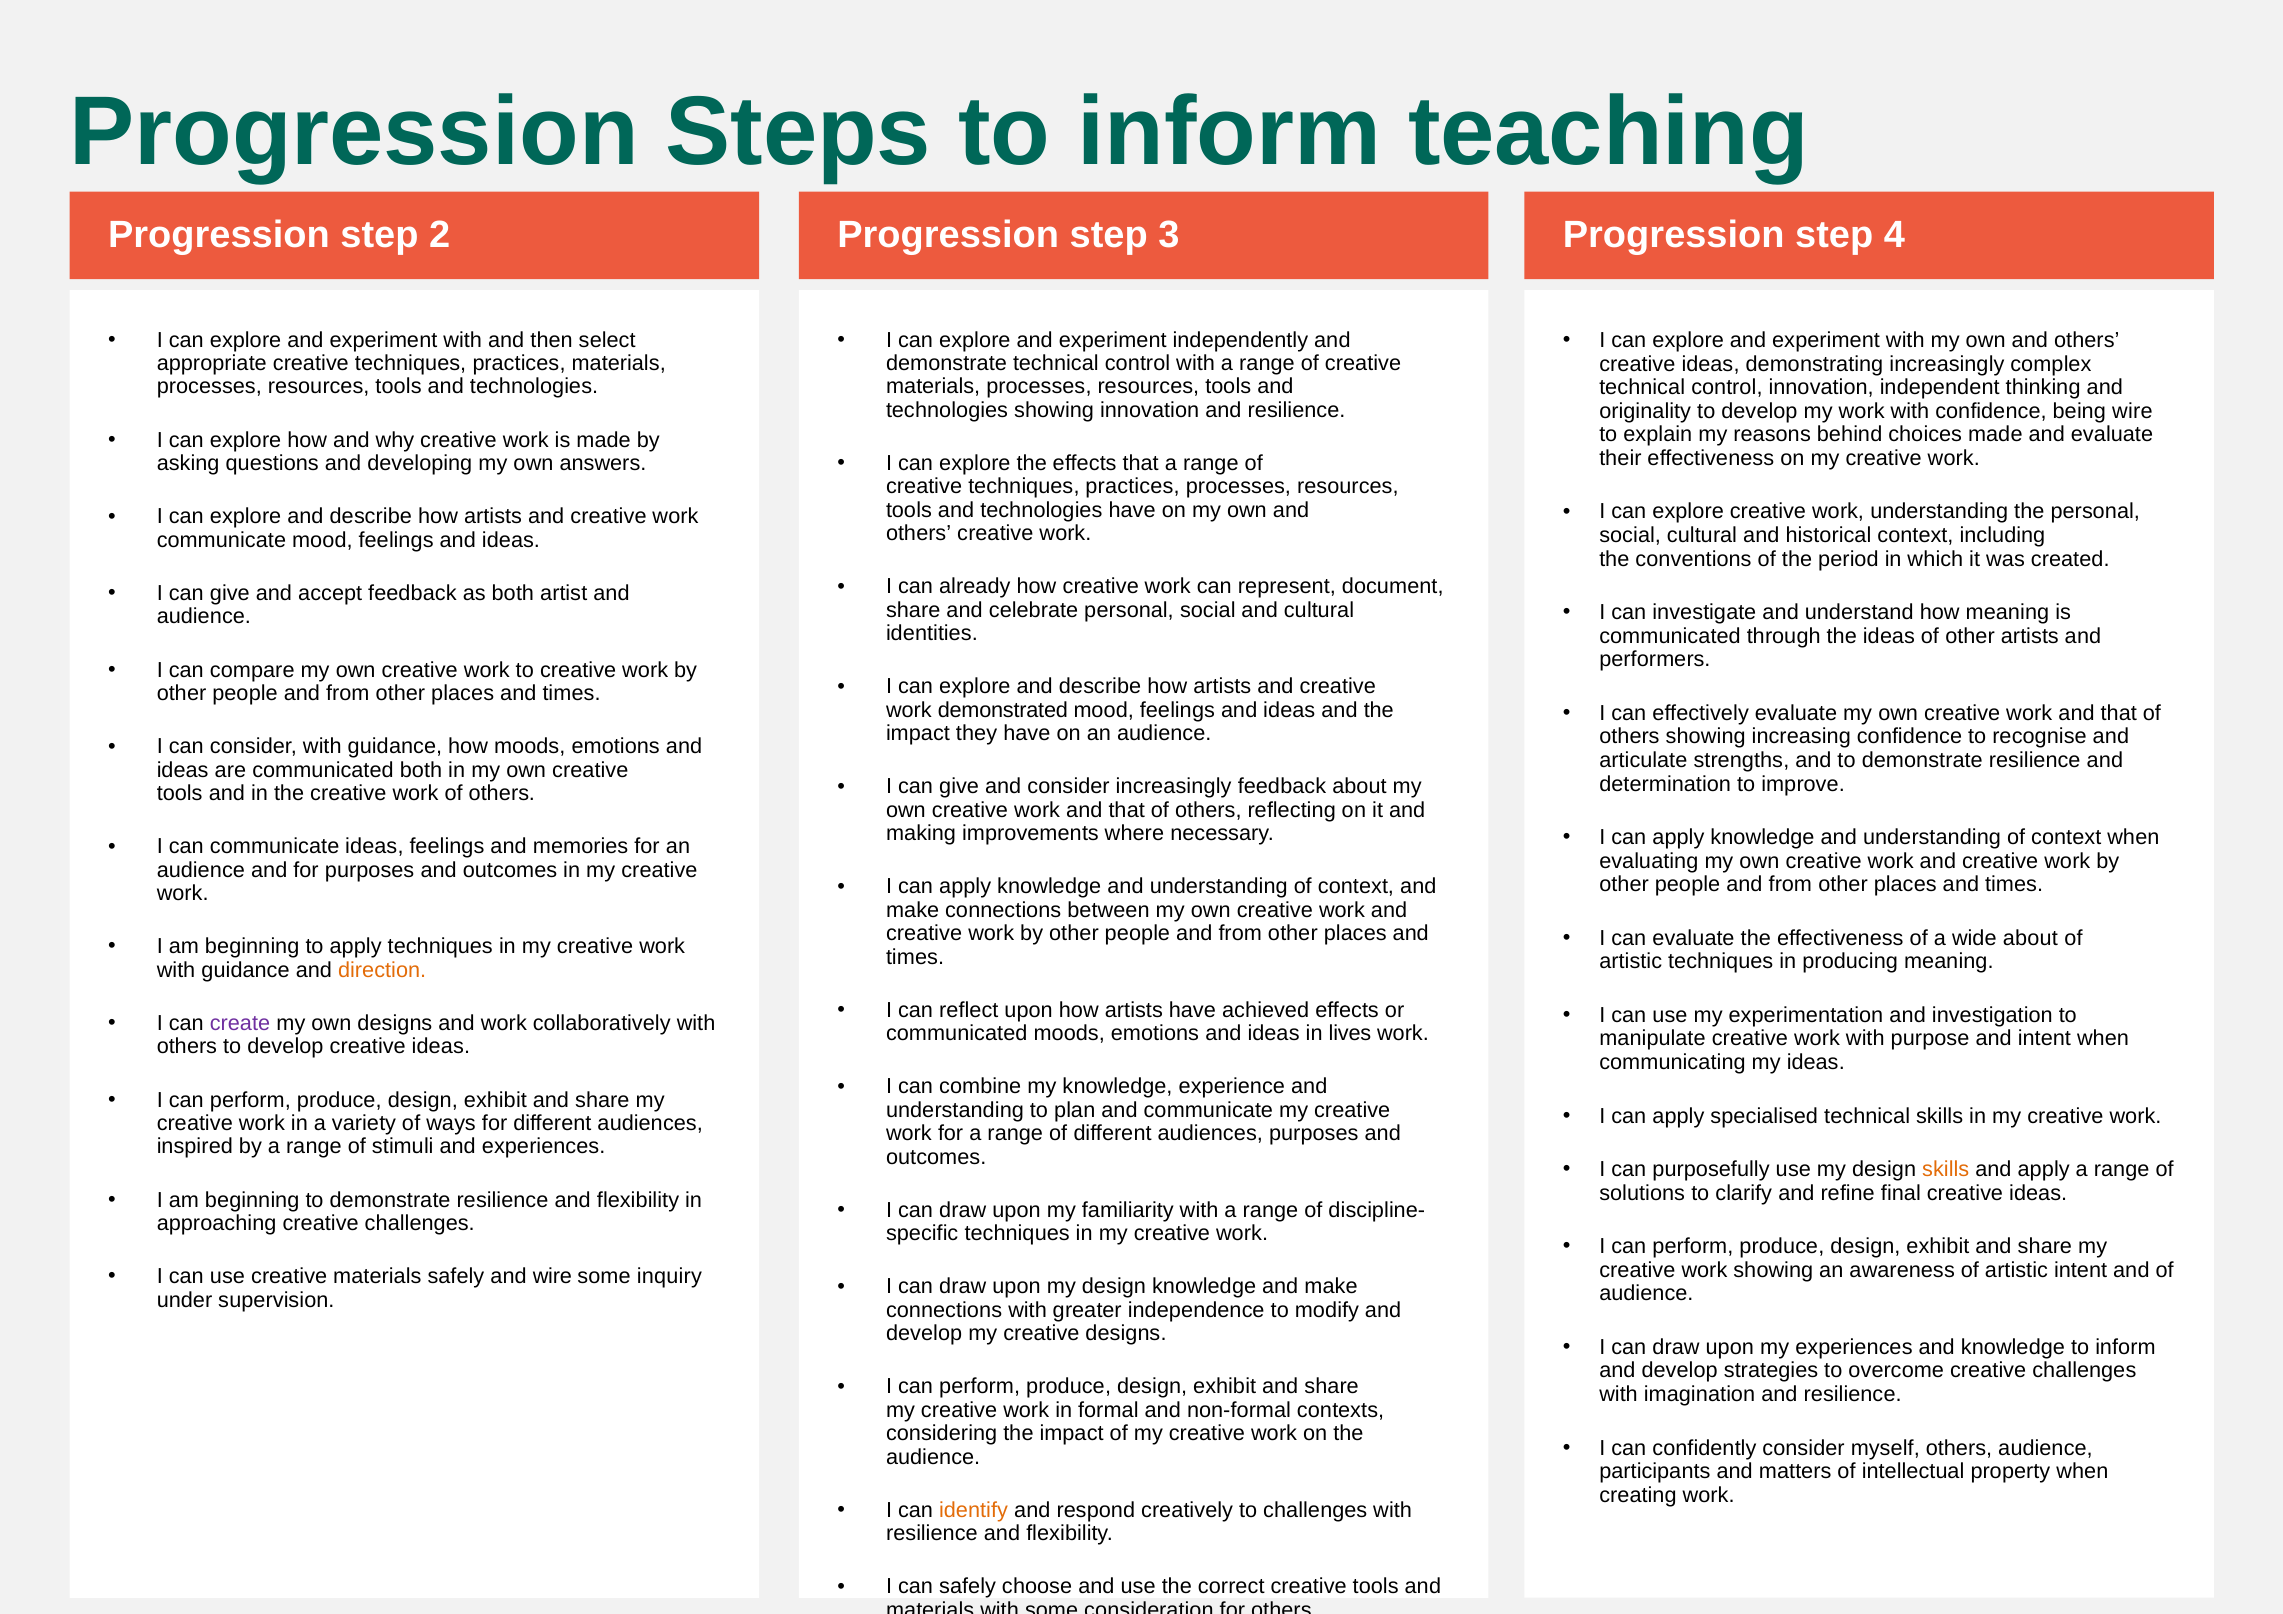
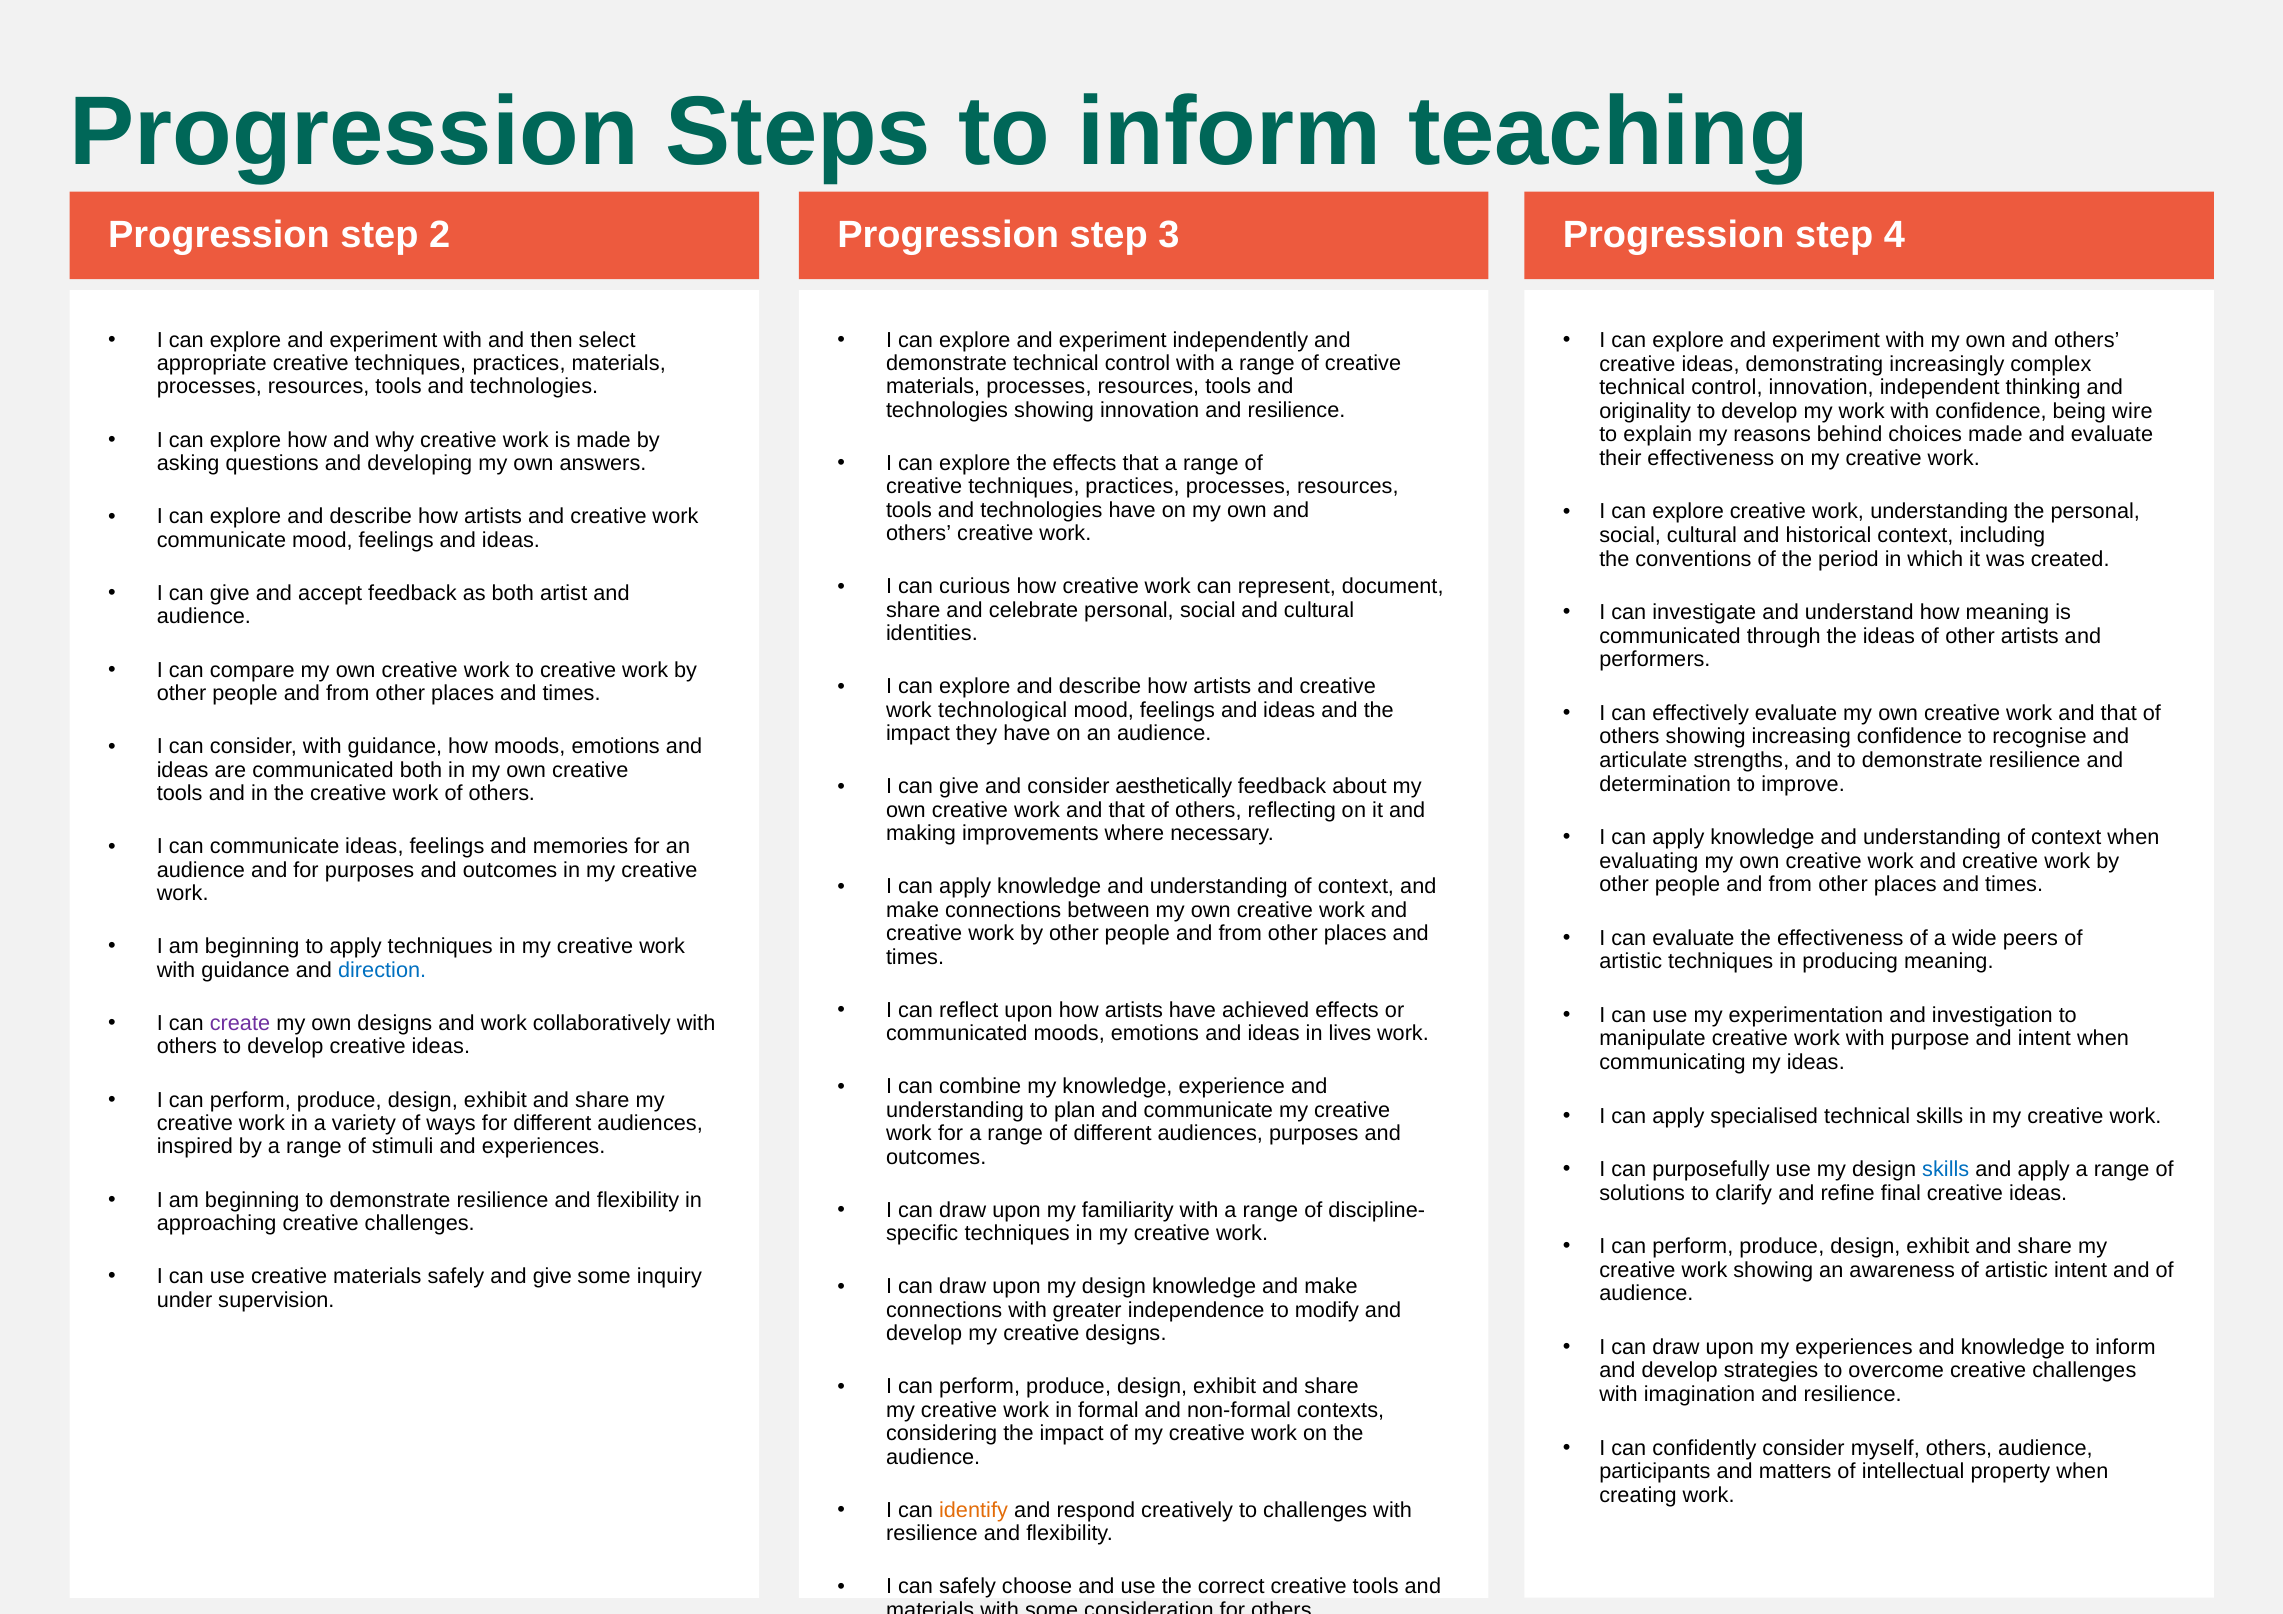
already: already -> curious
demonstrated: demonstrated -> technological
consider increasingly: increasingly -> aesthetically
wide about: about -> peers
direction colour: orange -> blue
skills at (1946, 1170) colour: orange -> blue
and wire: wire -> give
